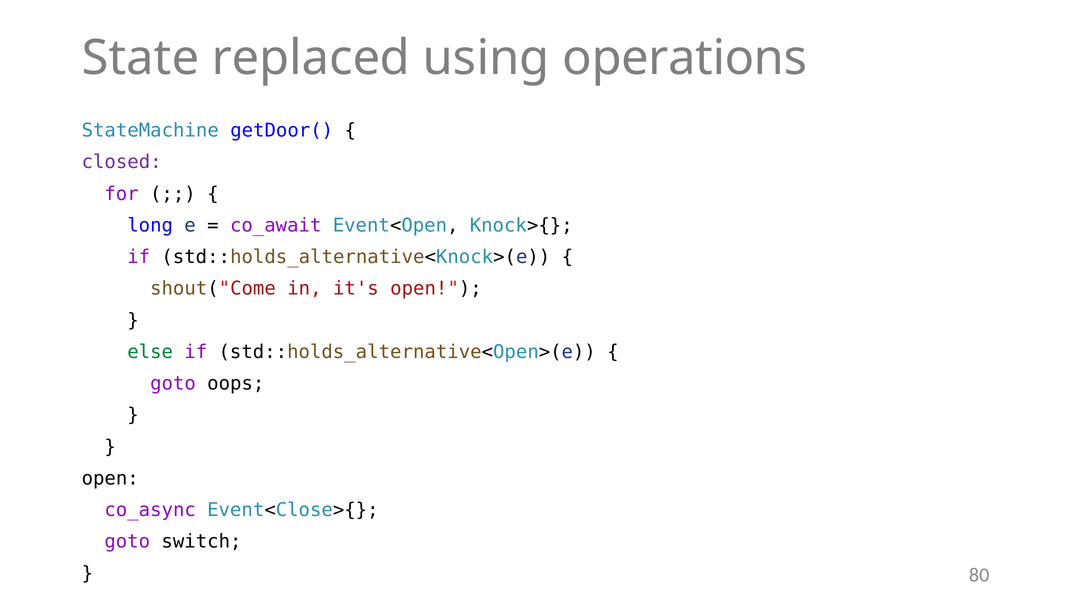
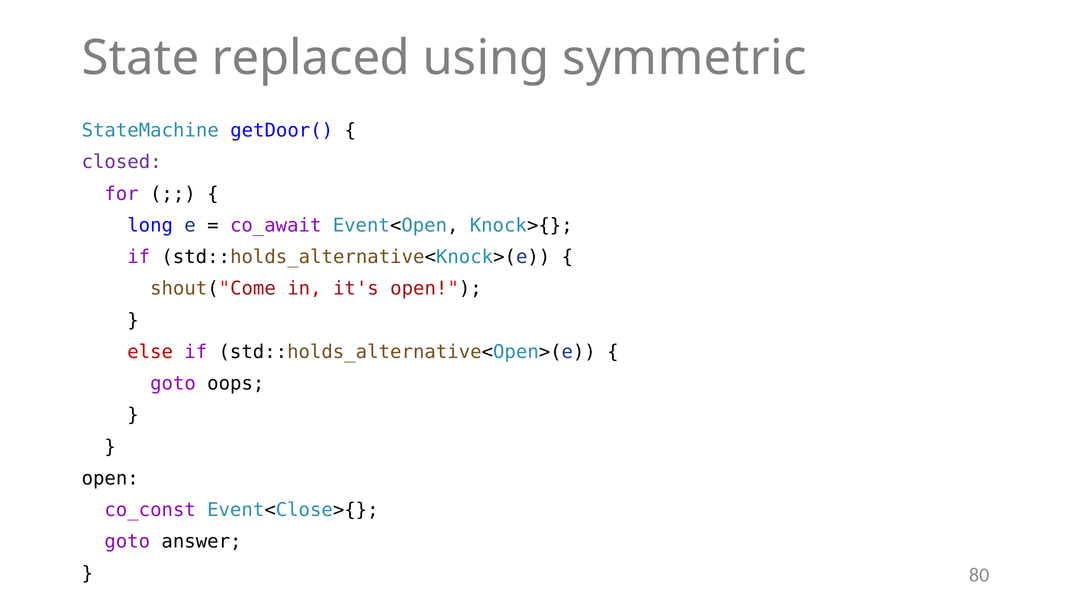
operations: operations -> symmetric
else colour: green -> red
co_async: co_async -> co_const
switch: switch -> answer
